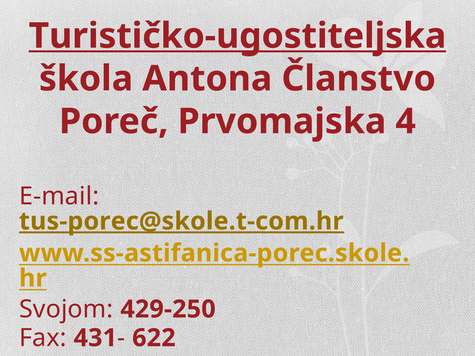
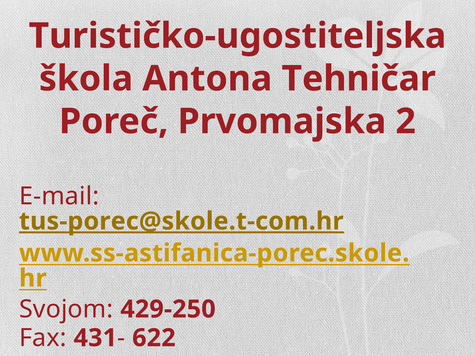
Turističko-ugostiteljska underline: present -> none
Članstvo: Članstvo -> Tehničar
4: 4 -> 2
